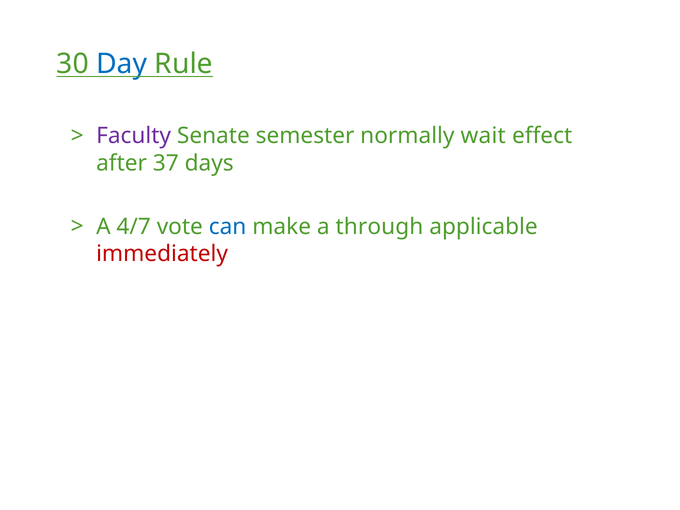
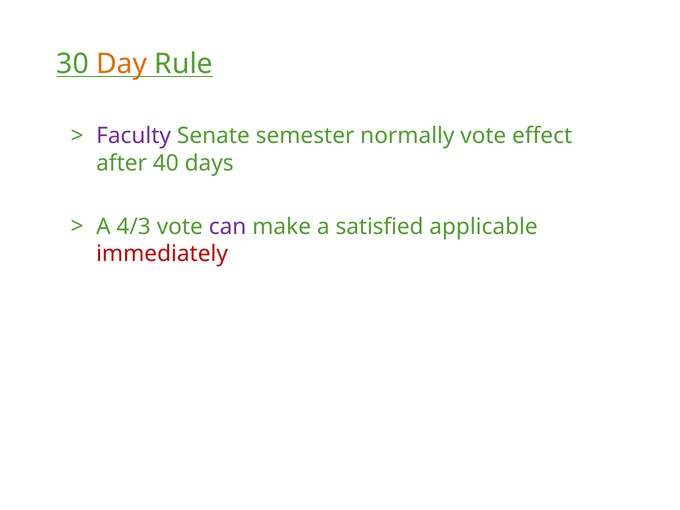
Day colour: blue -> orange
normally wait: wait -> vote
37: 37 -> 40
4/7: 4/7 -> 4/3
can colour: blue -> purple
through: through -> satisfied
